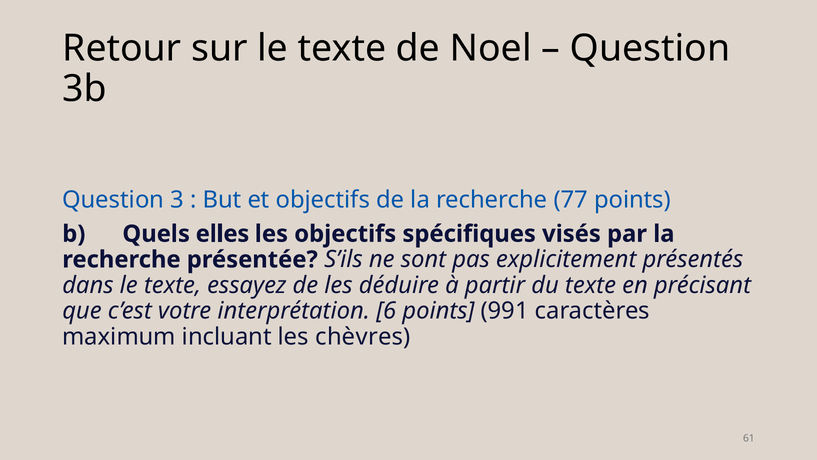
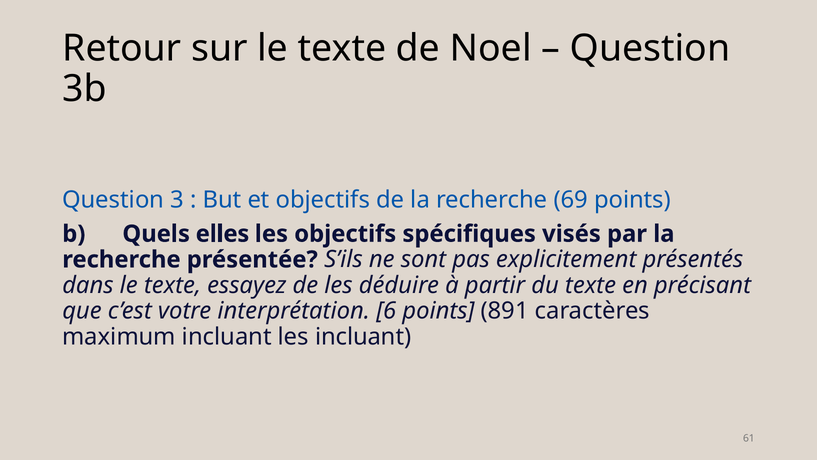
77: 77 -> 69
991: 991 -> 891
les chèvres: chèvres -> incluant
